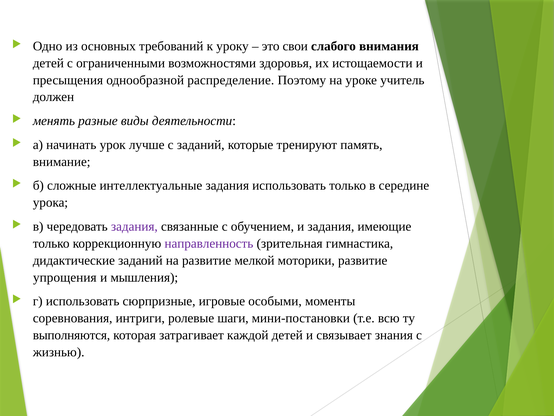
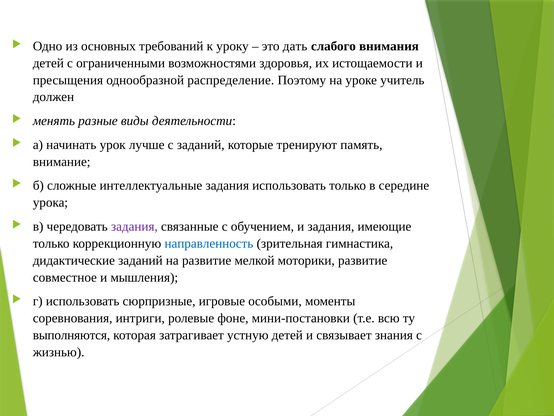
свои: свои -> дать
направленность colour: purple -> blue
упрощения: упрощения -> совместное
шаги: шаги -> фоне
каждой: каждой -> устную
